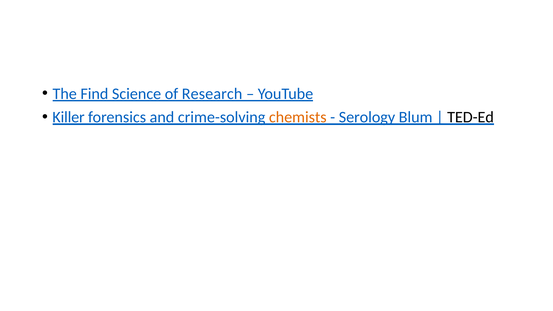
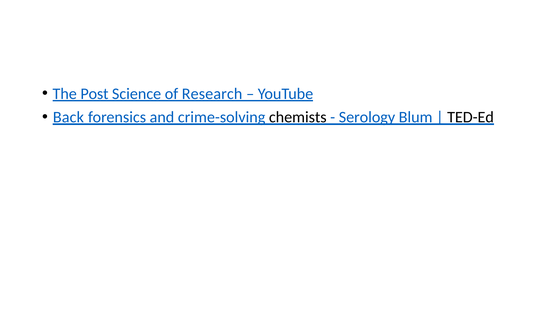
Find: Find -> Post
Killer: Killer -> Back
chemists colour: orange -> black
